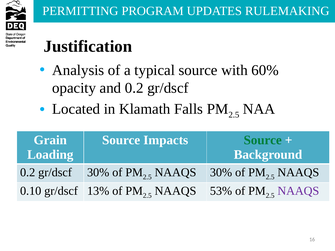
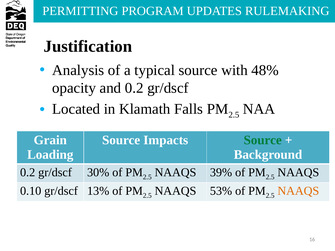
60%: 60% -> 48%
NAAQS 30%: 30% -> 39%
NAAQS at (298, 191) colour: purple -> orange
